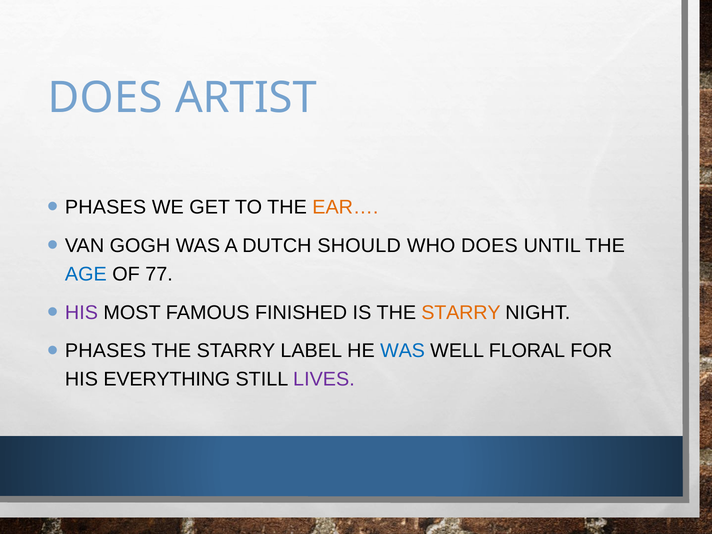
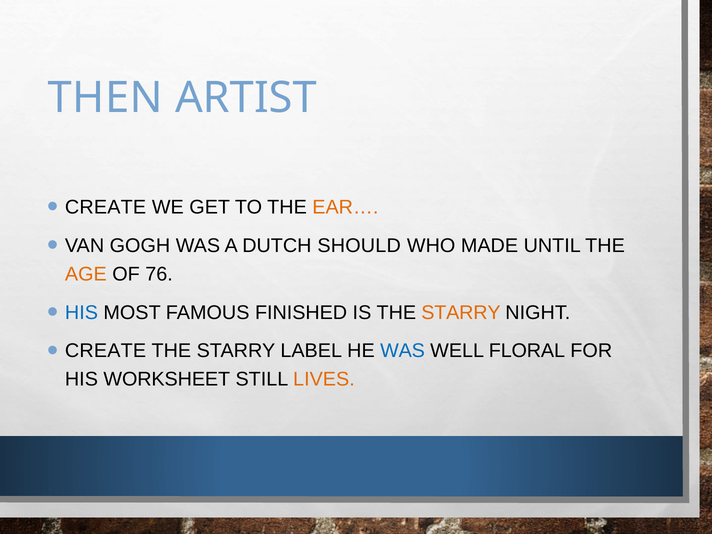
DOES at (105, 98): DOES -> THEN
PHASES at (106, 207): PHASES -> CREATE
WHO DOES: DOES -> MADE
AGE colour: blue -> orange
77: 77 -> 76
HIS at (81, 313) colour: purple -> blue
PHASES at (106, 351): PHASES -> CREATE
EVERYTHING: EVERYTHING -> WORKSHEET
LIVES colour: purple -> orange
